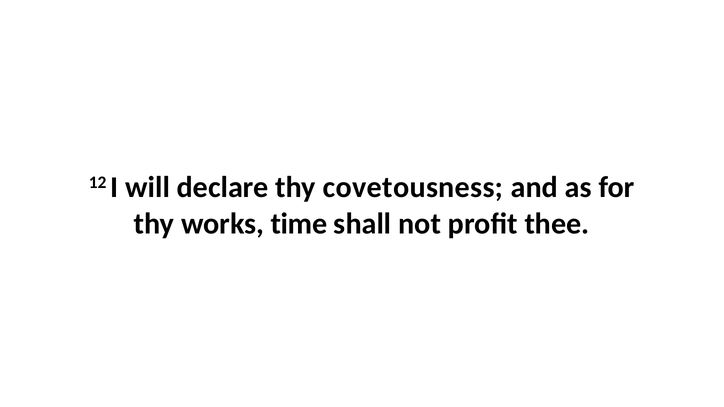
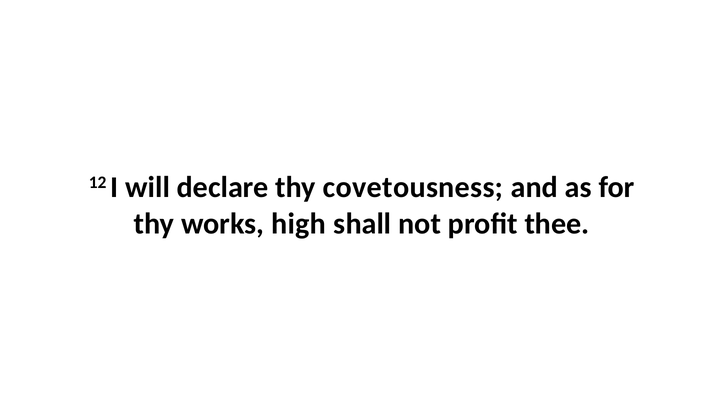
time: time -> high
